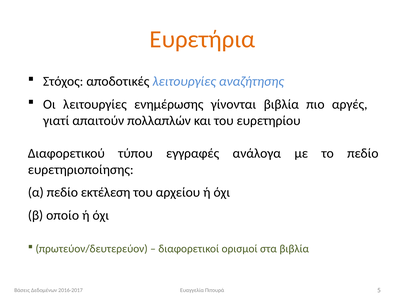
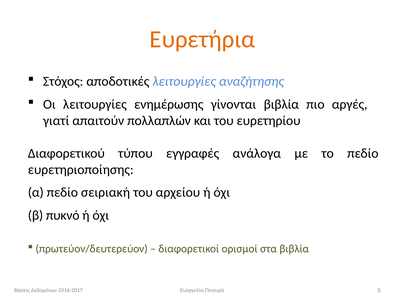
εκτέλεση: εκτέλεση -> σειριακή
οποίο: οποίο -> πυκνό
